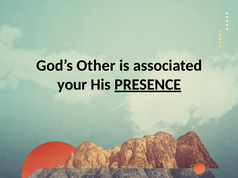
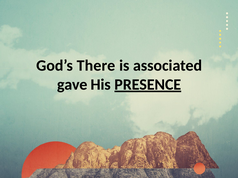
Other: Other -> There
your: your -> gave
